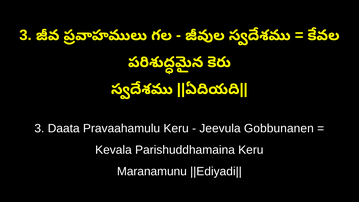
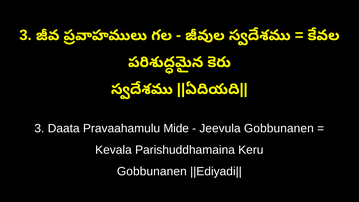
Pravaahamulu Keru: Keru -> Mide
Maranamunu at (152, 171): Maranamunu -> Gobbunanen
